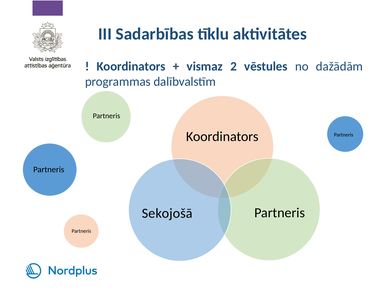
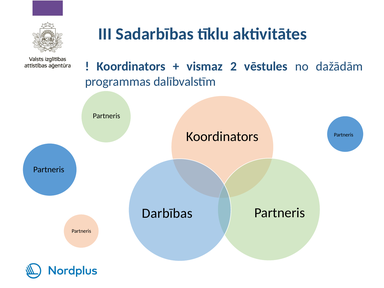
Sekojošā: Sekojošā -> Darbības
